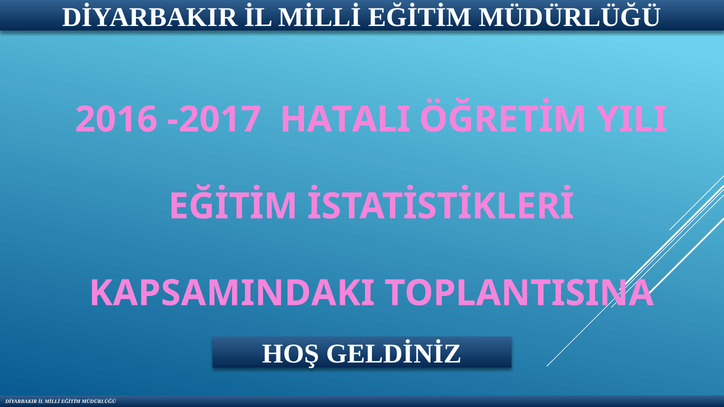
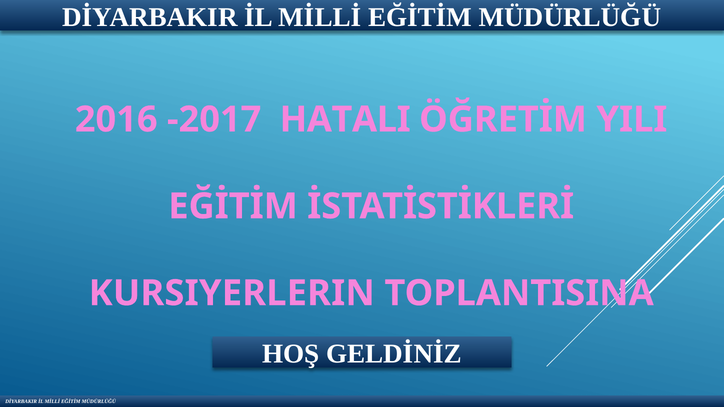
KAPSAMINDAKI: KAPSAMINDAKI -> KURSIYERLERIN
